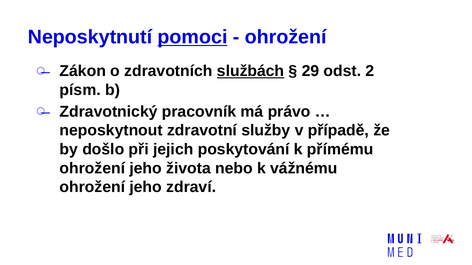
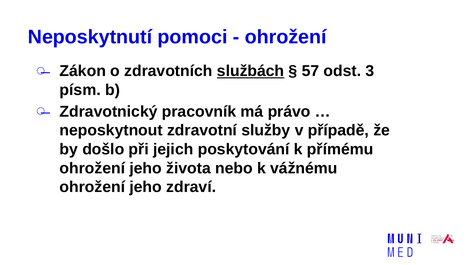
pomoci underline: present -> none
29: 29 -> 57
2: 2 -> 3
